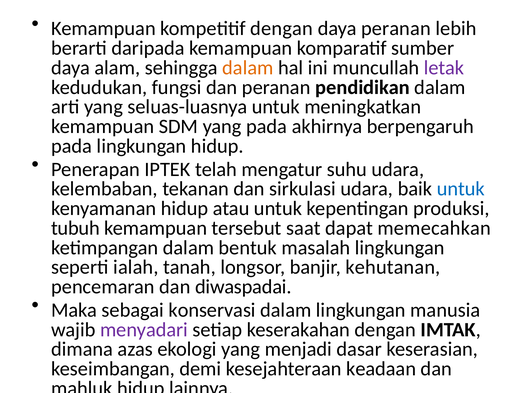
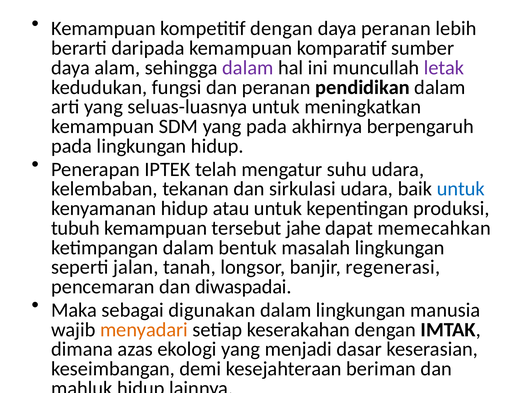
dalam at (248, 68) colour: orange -> purple
saat: saat -> jahe
ialah: ialah -> jalan
kehutanan: kehutanan -> regenerasi
konservasi: konservasi -> digunakan
menyadari colour: purple -> orange
keadaan: keadaan -> beriman
